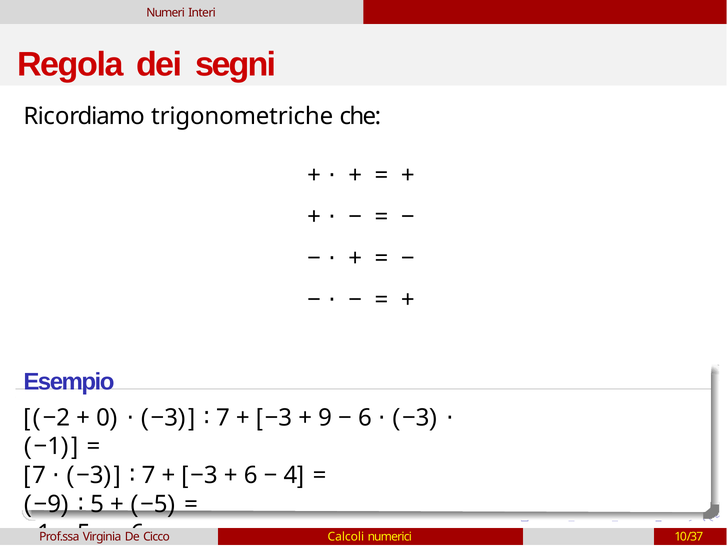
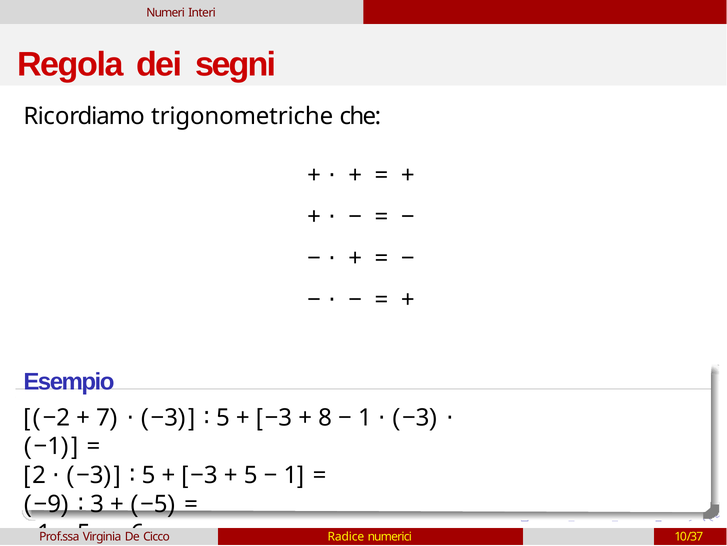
0: 0 -> 7
7 at (223, 417): 7 -> 5
9: 9 -> 8
6 at (365, 417): 6 -> 1
7 at (39, 475): 7 -> 2
7 at (149, 475): 7 -> 5
6 at (251, 475): 6 -> 5
4 at (290, 475): 4 -> 1
5 at (97, 504): 5 -> 3
Calcoli: Calcoli -> Radice
